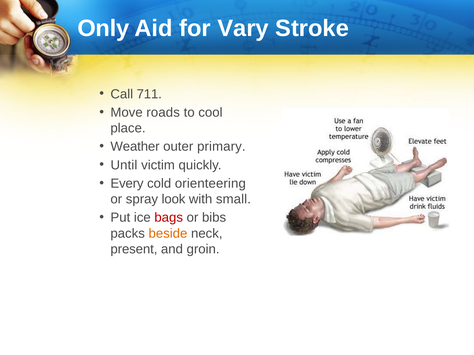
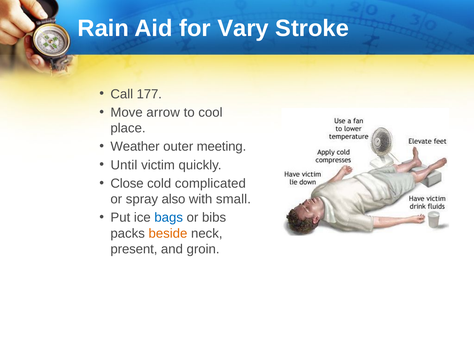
Only: Only -> Rain
711: 711 -> 177
roads: roads -> arrow
primary: primary -> meeting
Every: Every -> Close
orienteering: orienteering -> complicated
look: look -> also
bags colour: red -> blue
